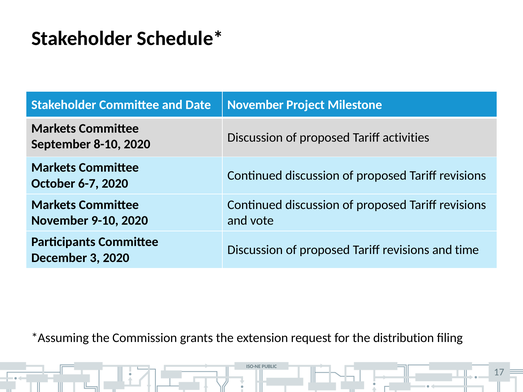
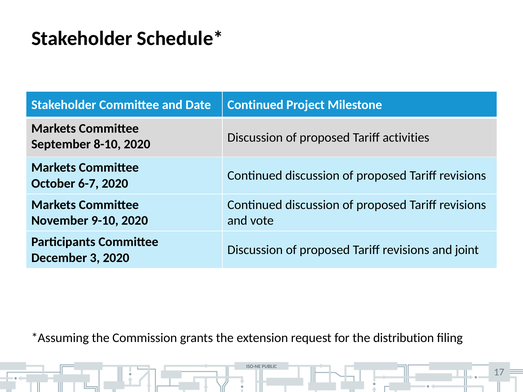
Date November: November -> Continued
time: time -> joint
